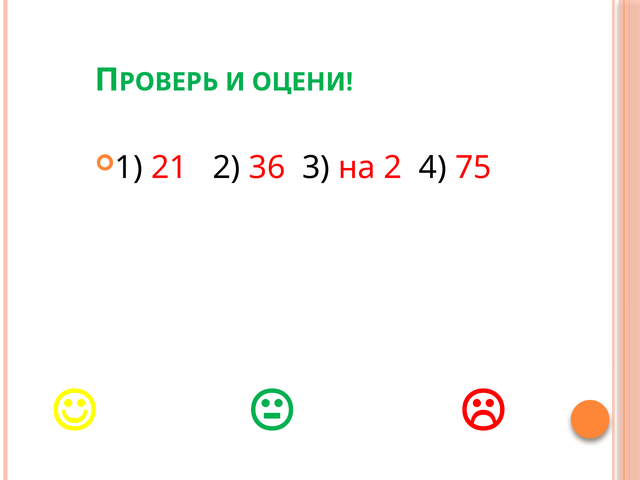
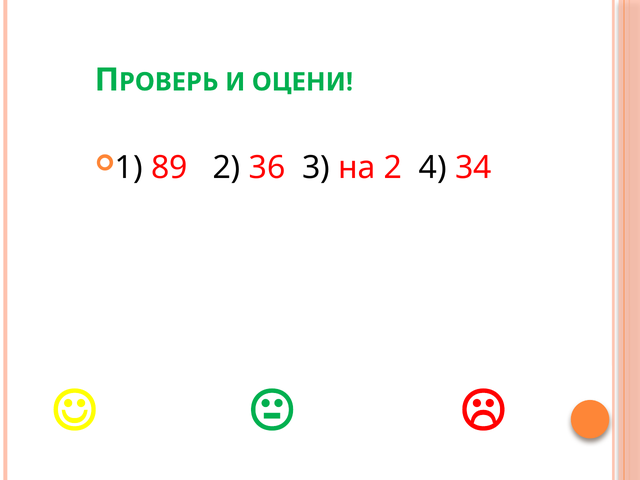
21: 21 -> 89
75: 75 -> 34
